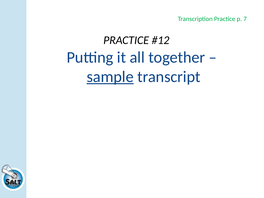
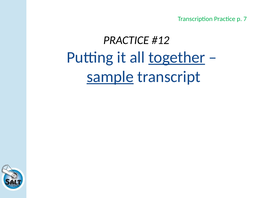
together underline: none -> present
